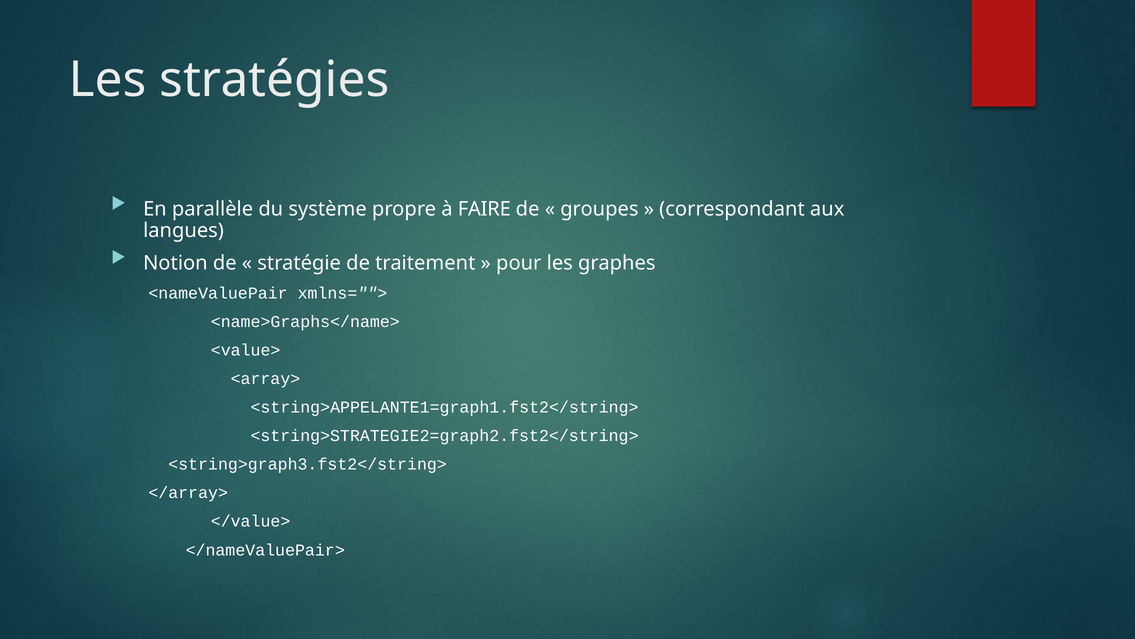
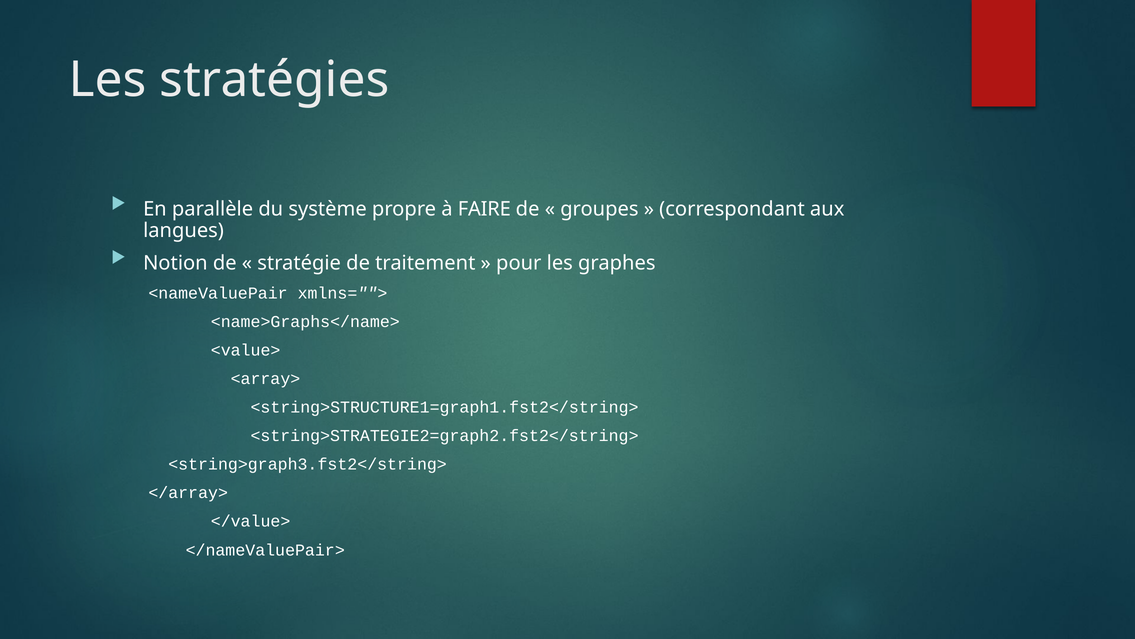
<string>APPELANTE1=graph1.fst2</string>: <string>APPELANTE1=graph1.fst2</string> -> <string>STRUCTURE1=graph1.fst2</string>
